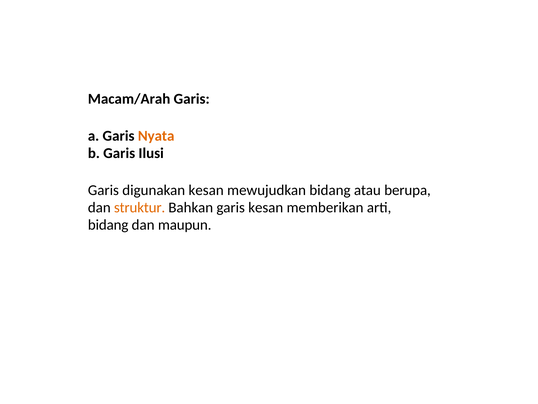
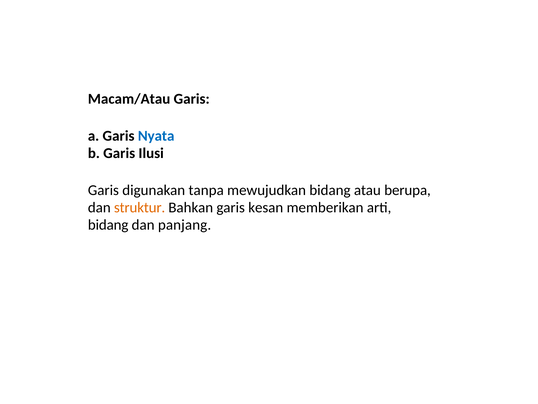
Macam/Arah: Macam/Arah -> Macam/Atau
Nyata colour: orange -> blue
digunakan kesan: kesan -> tanpa
maupun: maupun -> panjang
